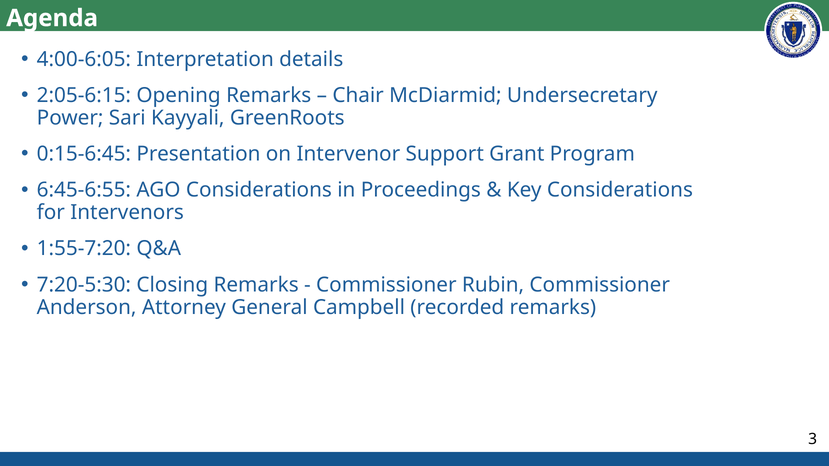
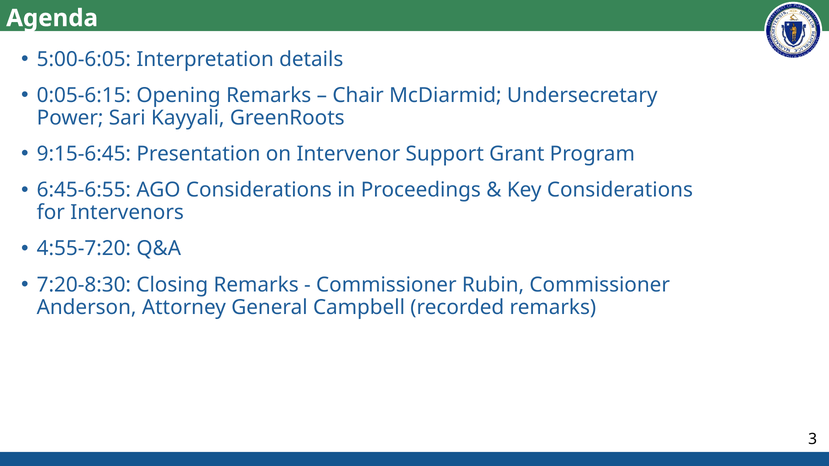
4:00-6:05: 4:00-6:05 -> 5:00-6:05
2:05-6:15: 2:05-6:15 -> 0:05-6:15
0:15-6:45: 0:15-6:45 -> 9:15-6:45
1:55-7:20: 1:55-7:20 -> 4:55-7:20
7:20-5:30: 7:20-5:30 -> 7:20-8:30
